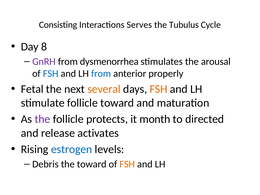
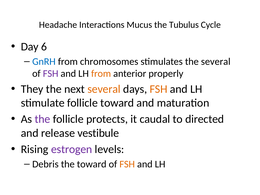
Consisting: Consisting -> Headache
Serves: Serves -> Mucus
8: 8 -> 6
GnRH colour: purple -> blue
dysmenorrhea: dysmenorrhea -> chromosomes
the arousal: arousal -> several
FSH at (51, 74) colour: blue -> purple
from at (101, 74) colour: blue -> orange
Fetal: Fetal -> They
month: month -> caudal
activates: activates -> vestibule
estrogen colour: blue -> purple
